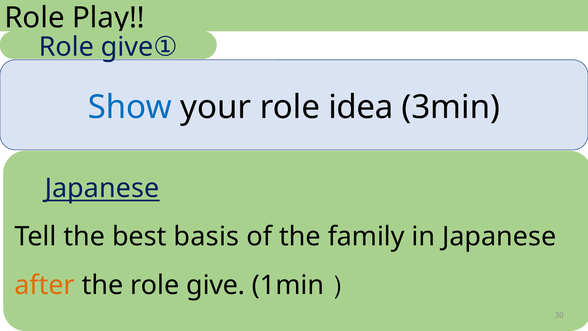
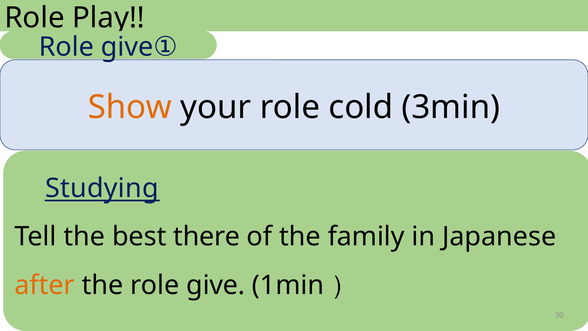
Show colour: blue -> orange
idea: idea -> cold
Japanese at (102, 188): Japanese -> Studying
basis: basis -> there
